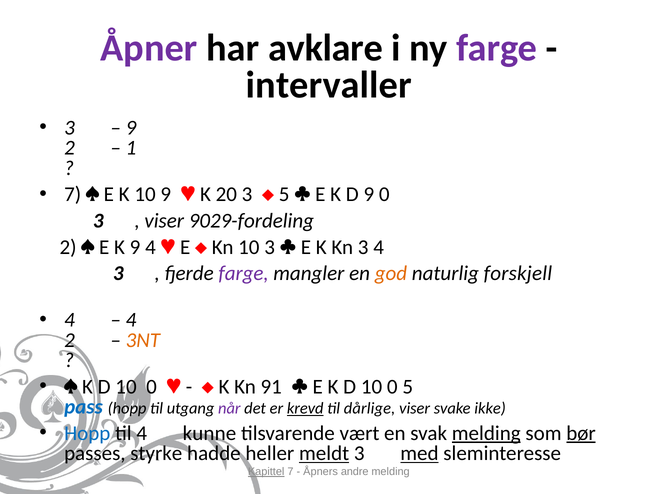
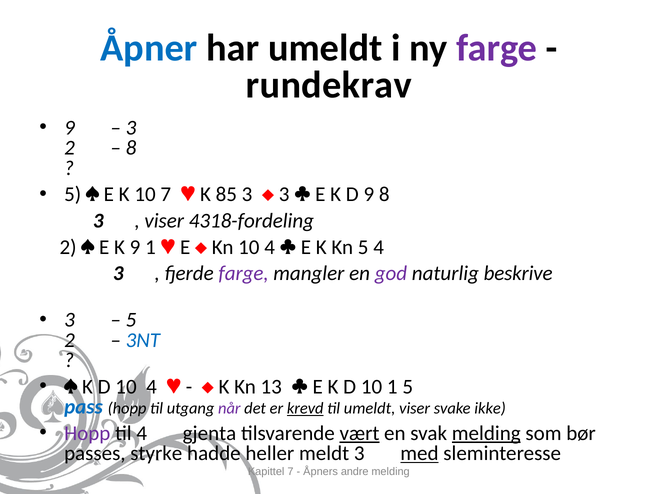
Åpner colour: purple -> blue
har avklare: avklare -> umeldt
intervaller: intervaller -> rundekrav
3 at (69, 128): 3 -> 9
9 at (131, 128): 9 -> 3
1 at (131, 148): 1 -> 8
7 at (73, 194): 7 -> 5
10 9: 9 -> 7
20: 20 -> 85
5 at (284, 194): 5 -> 3
9 0: 0 -> 8
9029-fordeling: 9029-fordeling -> 4318-fordeling
9 4: 4 -> 1
Kn 10 3: 3 -> 4
Kn 3: 3 -> 5
god colour: orange -> purple
forskjell: forskjell -> beskrive
4 at (69, 320): 4 -> 3
4 at (131, 320): 4 -> 5
3NT colour: orange -> blue
0 at (151, 386): 0 -> 4
91: 91 -> 13
0 at (392, 386): 0 -> 1
til dårlige: dårlige -> umeldt
Hopp at (87, 433) colour: blue -> purple
kunne: kunne -> gjenta
vært underline: none -> present
bør underline: present -> none
meldt underline: present -> none
Kapittel underline: present -> none
